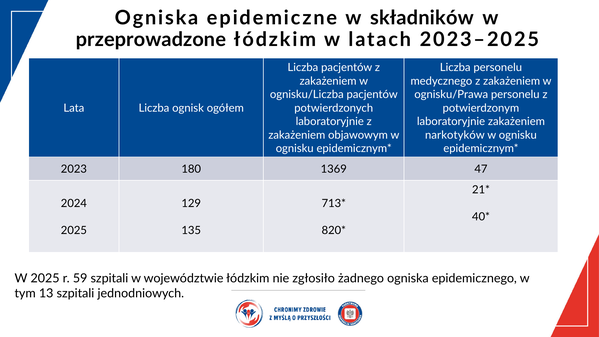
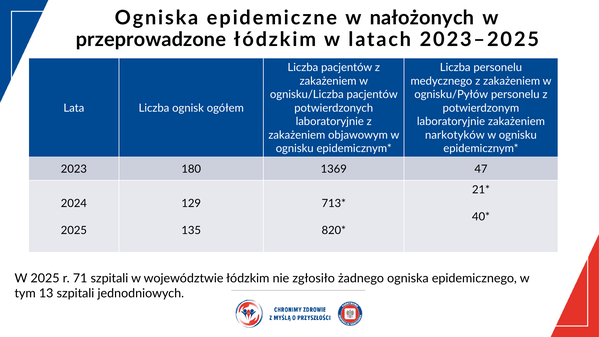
składników: składników -> nałożonych
ognisku/Prawa: ognisku/Prawa -> ognisku/Pyłów
59: 59 -> 71
